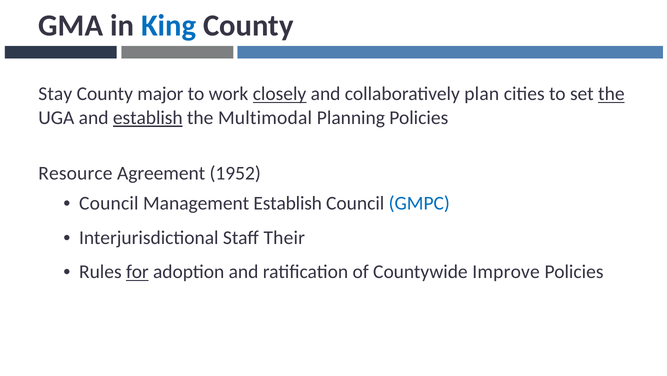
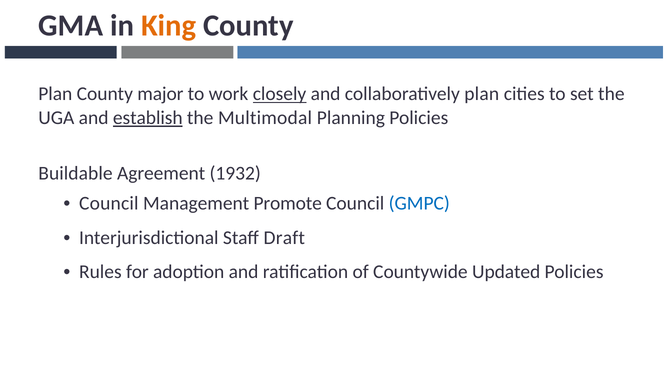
King colour: blue -> orange
Stay at (55, 94): Stay -> Plan
the at (611, 94) underline: present -> none
Resource: Resource -> Buildable
1952: 1952 -> 1932
Management Establish: Establish -> Promote
Their: Their -> Draft
for underline: present -> none
Improve: Improve -> Updated
